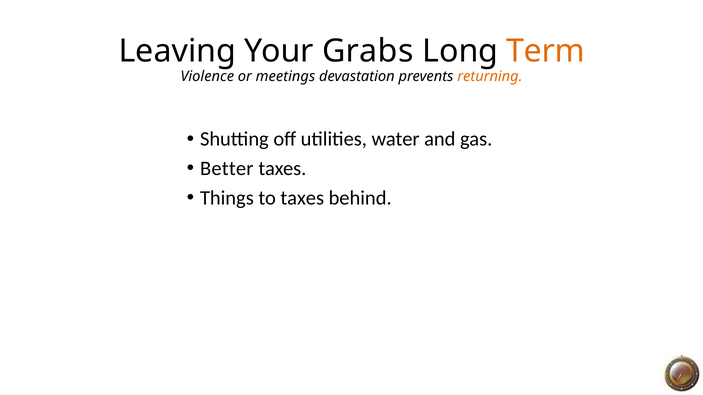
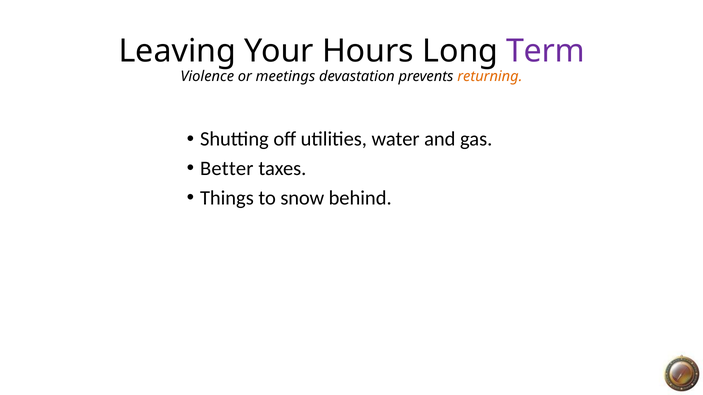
Grabs: Grabs -> Hours
Term colour: orange -> purple
to taxes: taxes -> snow
